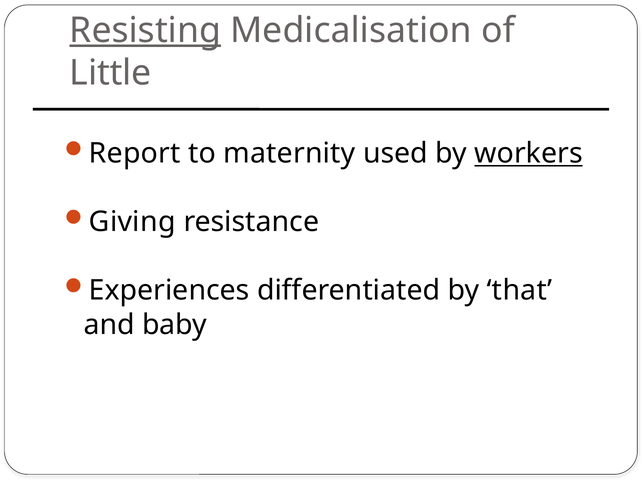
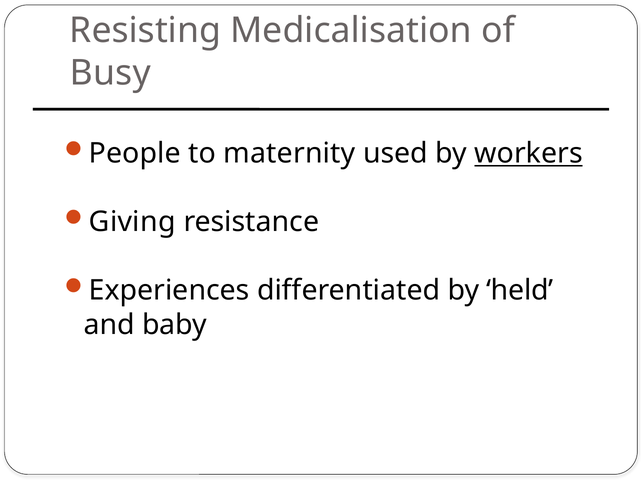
Resisting underline: present -> none
Little: Little -> Busy
Report: Report -> People
that: that -> held
